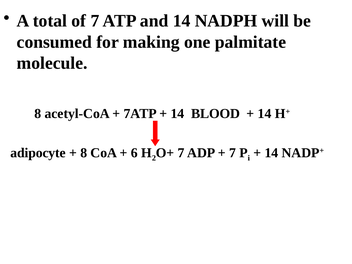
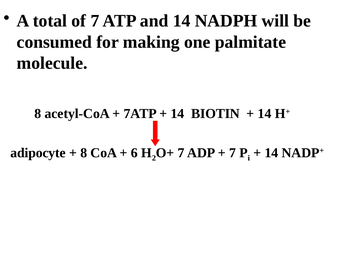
BLOOD: BLOOD -> BIOTIN
